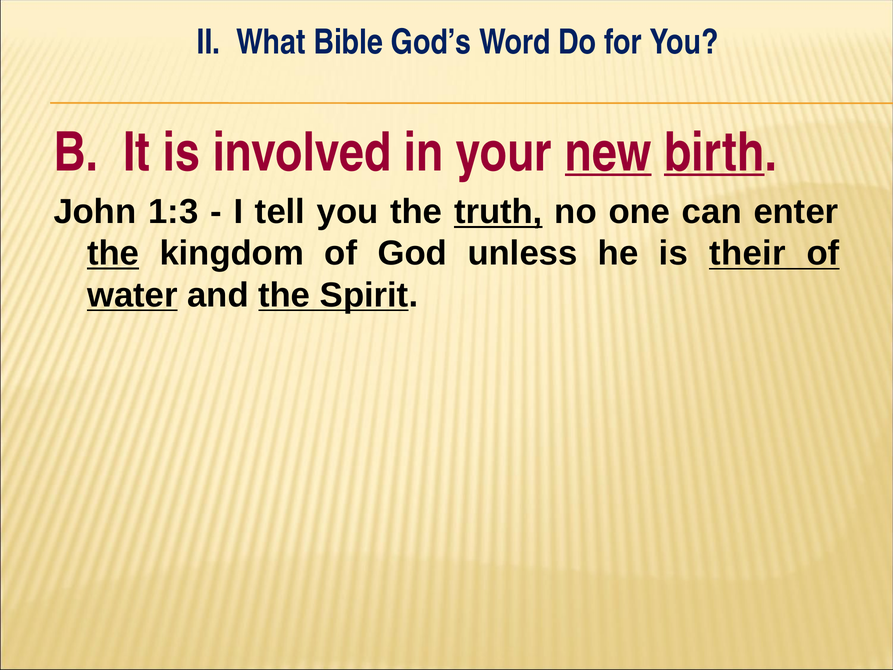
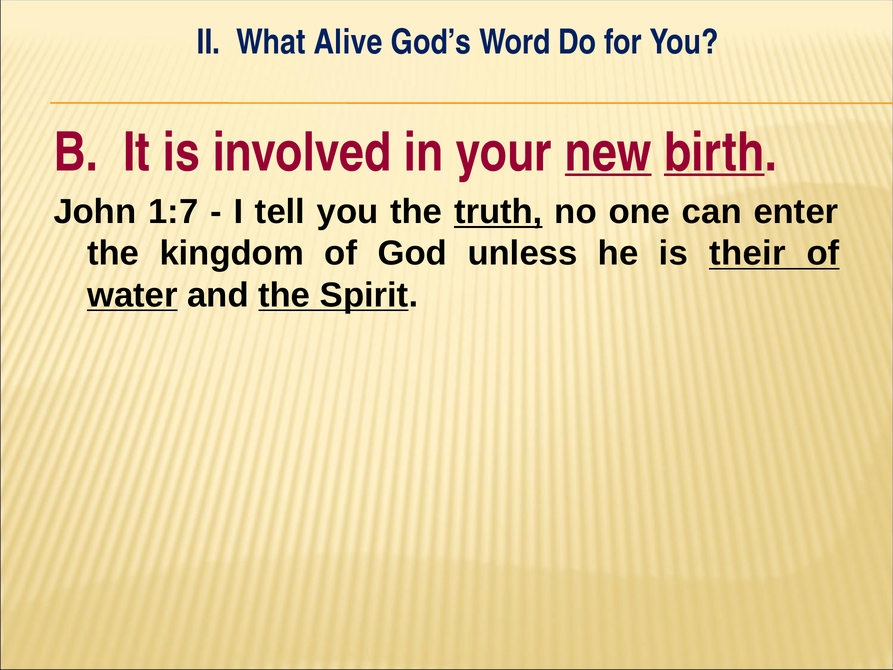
Bible: Bible -> Alive
1:3: 1:3 -> 1:7
the at (113, 253) underline: present -> none
